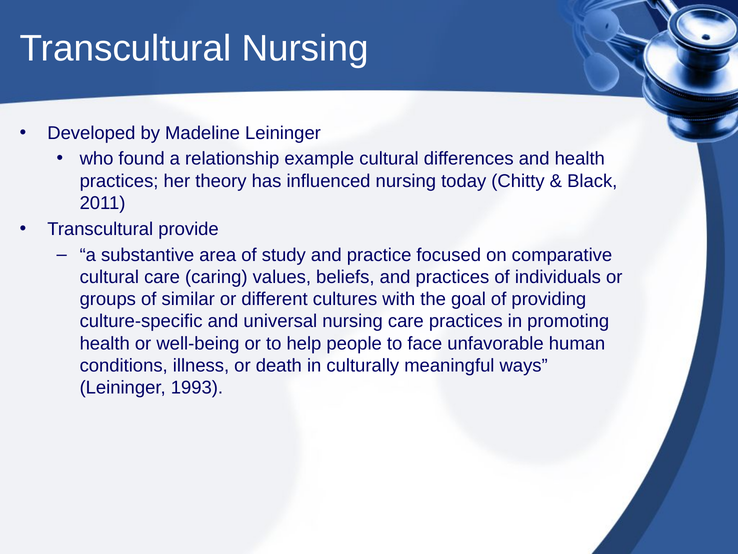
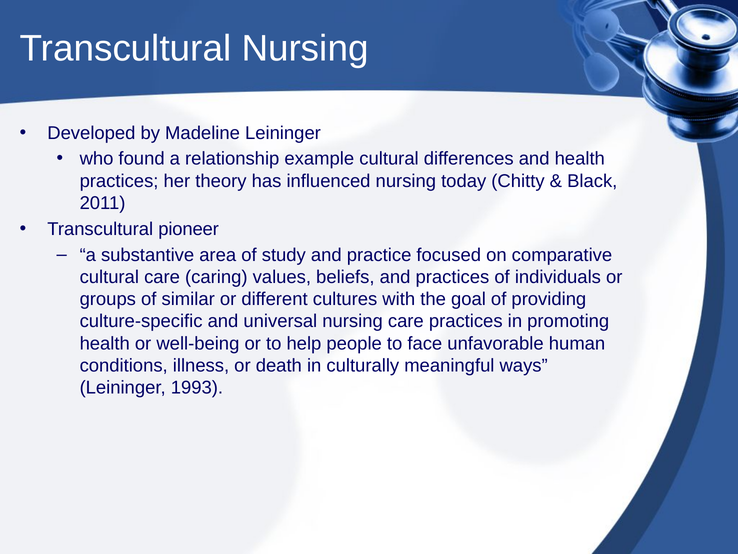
provide: provide -> pioneer
